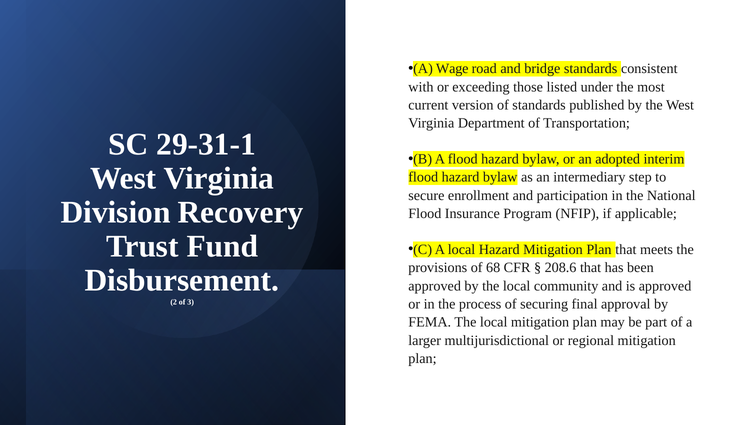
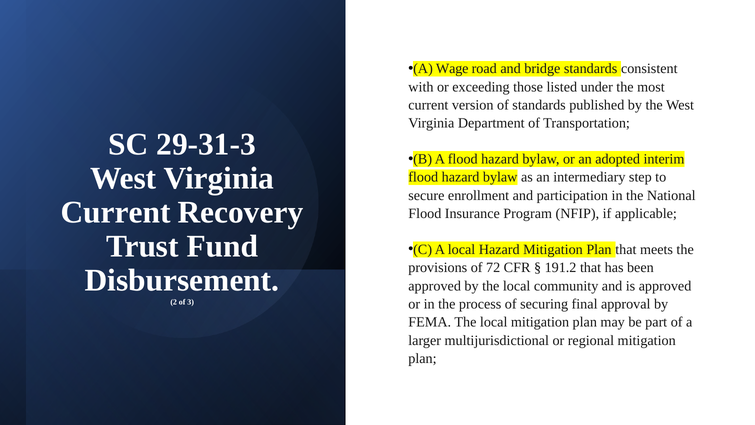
29-31-1: 29-31-1 -> 29-31-3
Division at (116, 212): Division -> Current
68: 68 -> 72
208.6: 208.6 -> 191.2
